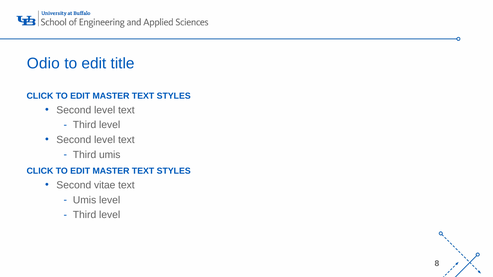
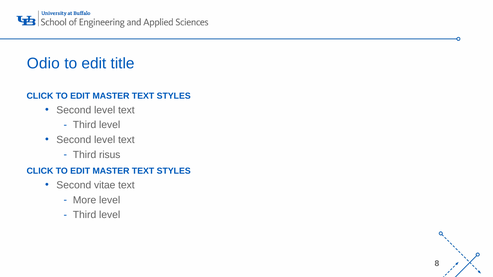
Third umis: umis -> risus
Umis at (85, 200): Umis -> More
